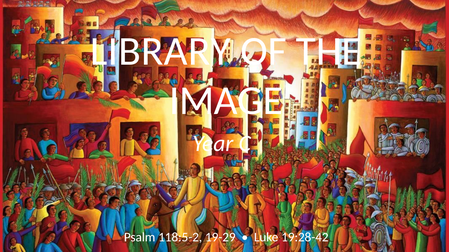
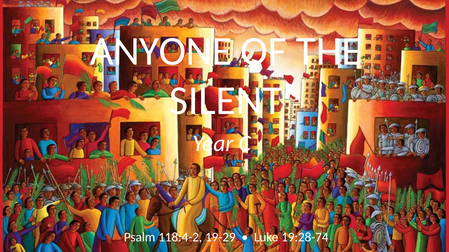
LIBRARY: LIBRARY -> ANYONE
IMAGE: IMAGE -> SILENT
118:5-2: 118:5-2 -> 118:4-2
19:28-42: 19:28-42 -> 19:28-74
